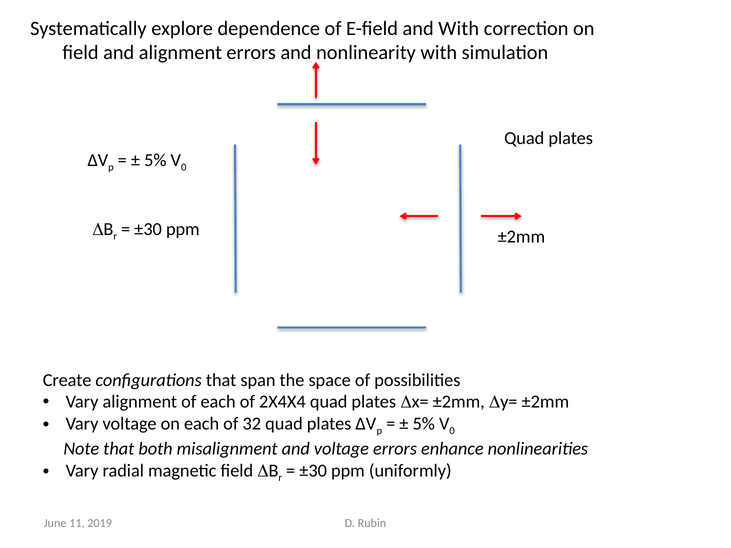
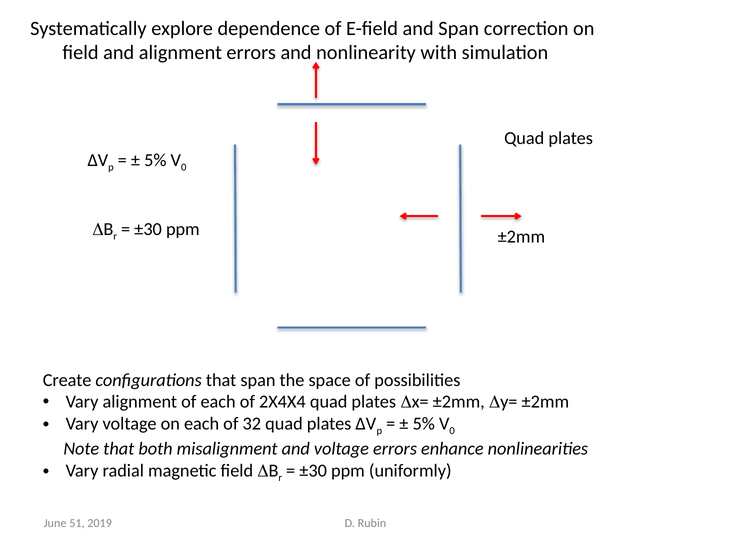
and With: With -> Span
11: 11 -> 51
